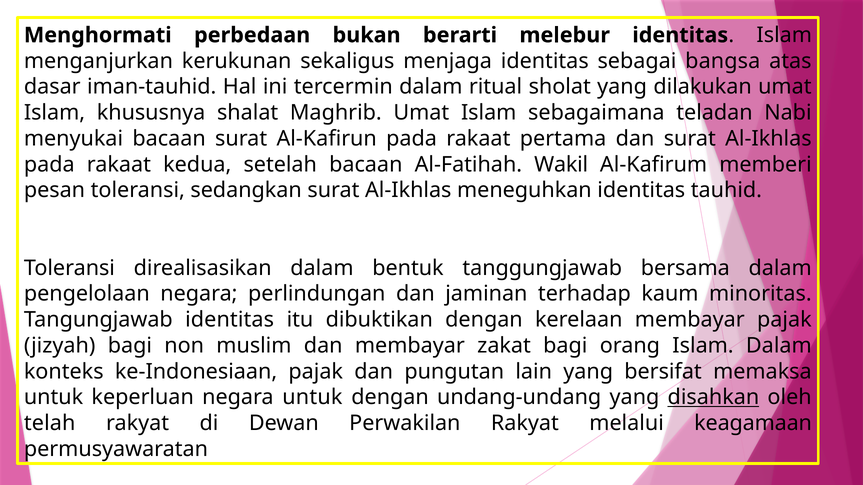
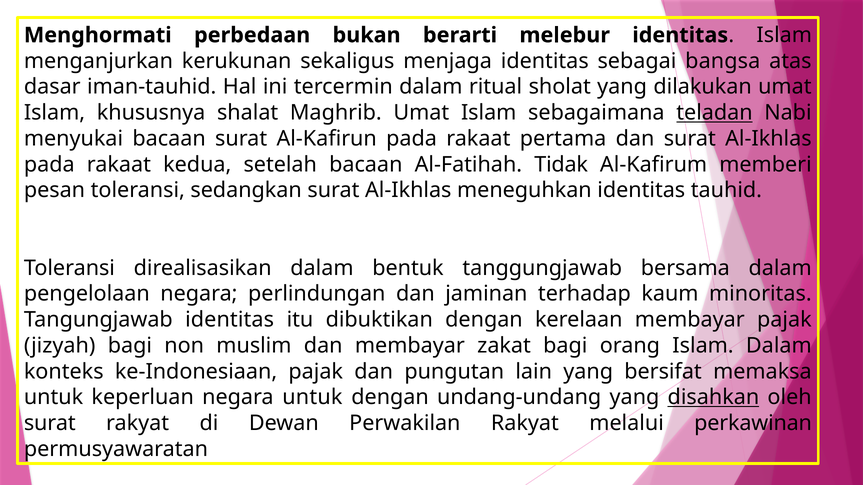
teladan underline: none -> present
Wakil: Wakil -> Tidak
telah at (50, 424): telah -> surat
keagamaan: keagamaan -> perkawinan
